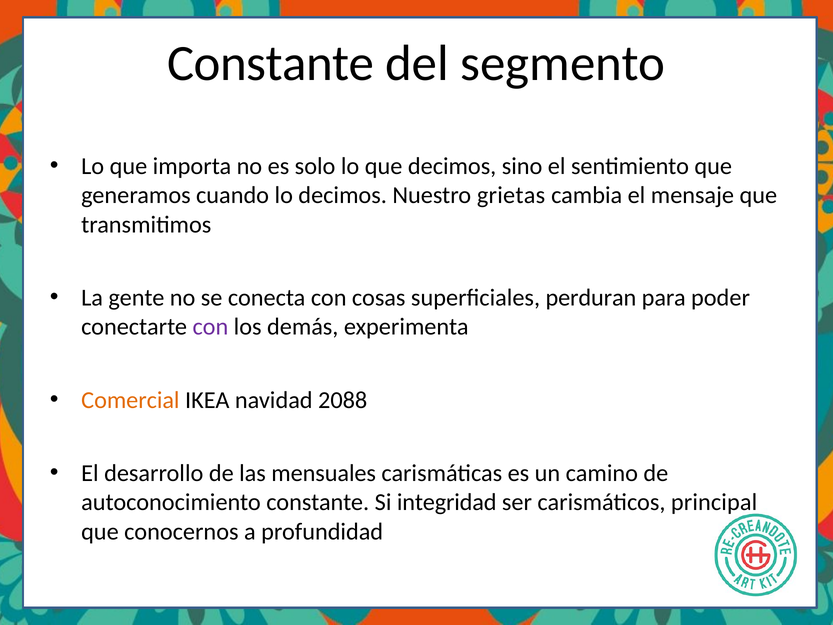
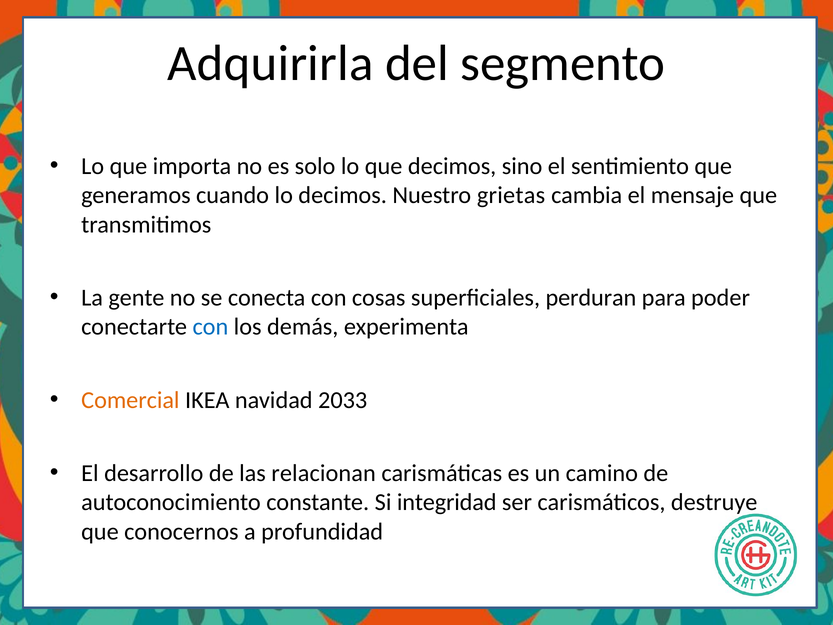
Constante at (271, 63): Constante -> Adquirirla
con at (210, 327) colour: purple -> blue
2088: 2088 -> 2033
mensuales: mensuales -> relacionan
principal: principal -> destruye
